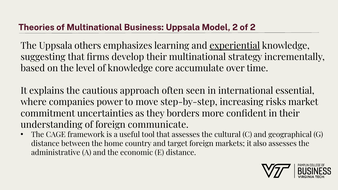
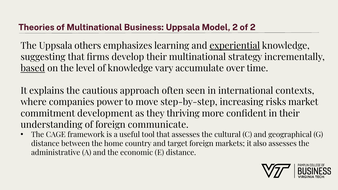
based underline: none -> present
core: core -> vary
essential: essential -> contexts
uncertainties: uncertainties -> development
borders: borders -> thriving
